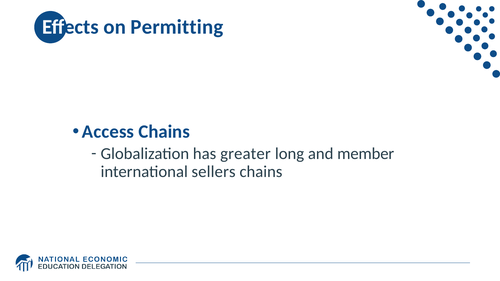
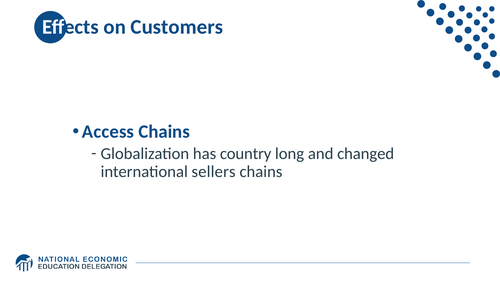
Permitting: Permitting -> Customers
greater: greater -> country
member: member -> changed
